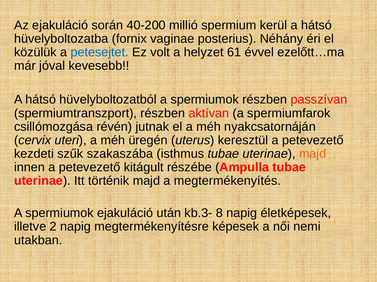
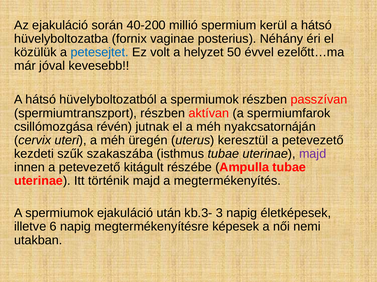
61: 61 -> 50
majd at (313, 154) colour: orange -> purple
8: 8 -> 3
2: 2 -> 6
